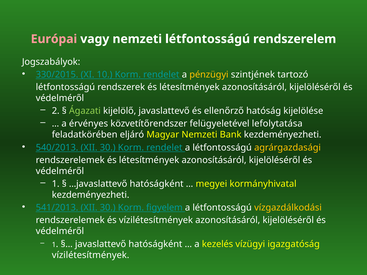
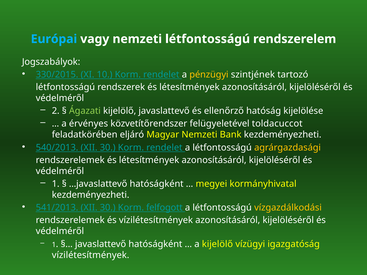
Európai colour: pink -> light blue
lefolytatása: lefolytatása -> toldacuccot
figyelem: figyelem -> felfogott
a kezelés: kezelés -> kijelölő
